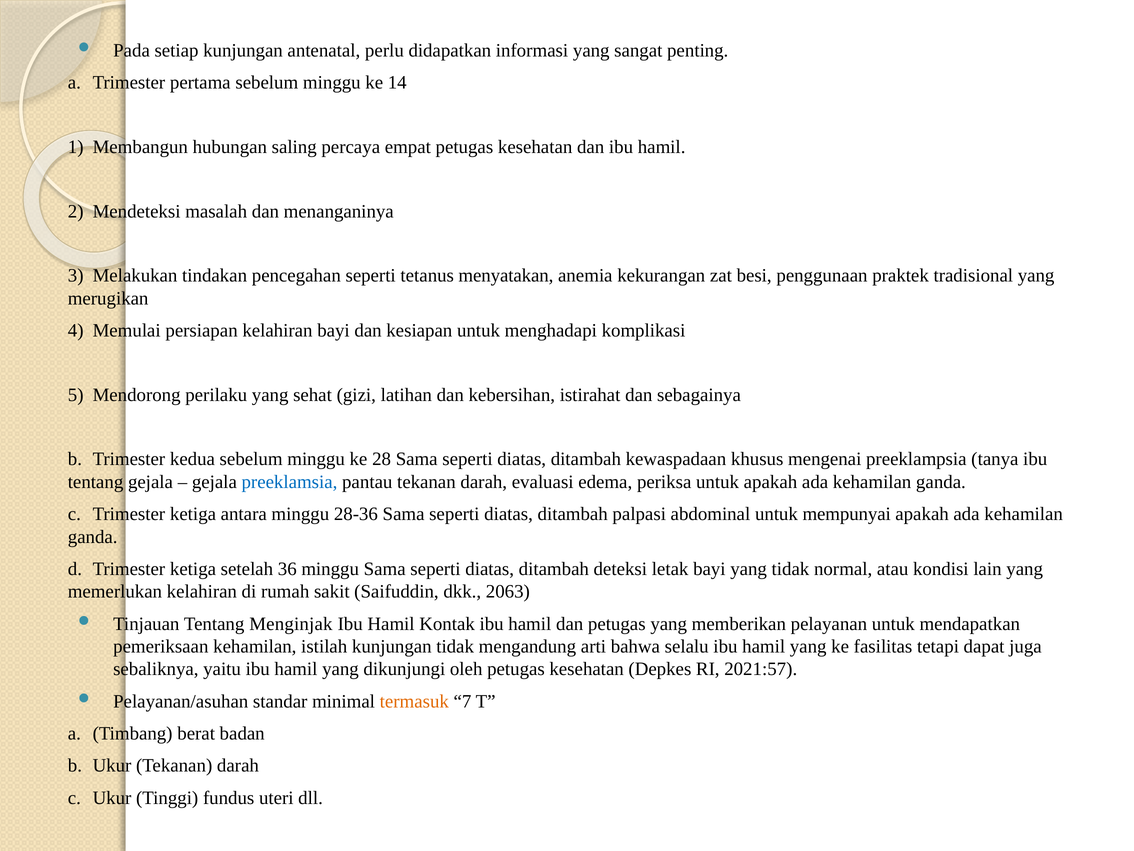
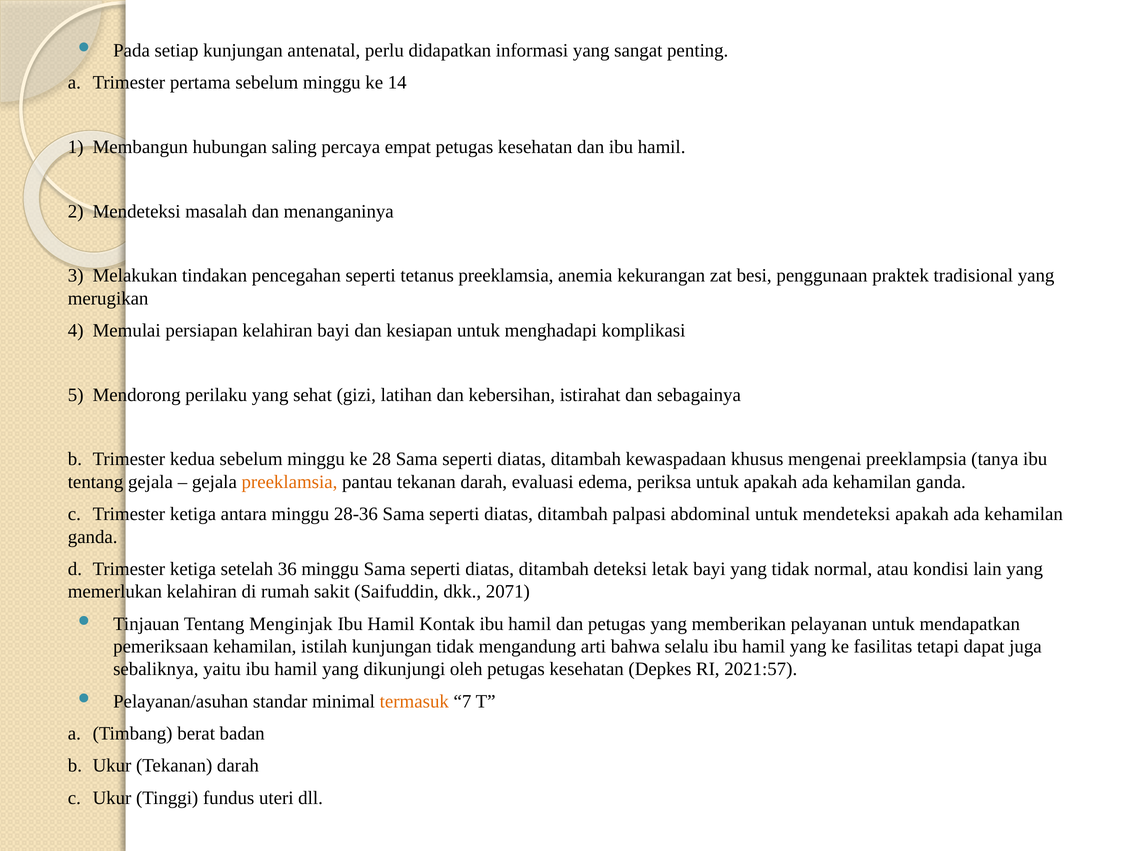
tetanus menyatakan: menyatakan -> preeklamsia
preeklamsia at (289, 482) colour: blue -> orange
untuk mempunyai: mempunyai -> mendeteksi
2063: 2063 -> 2071
